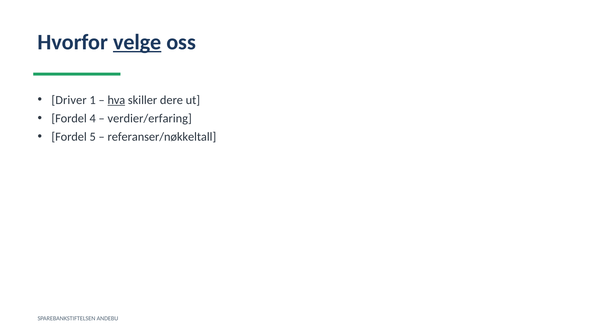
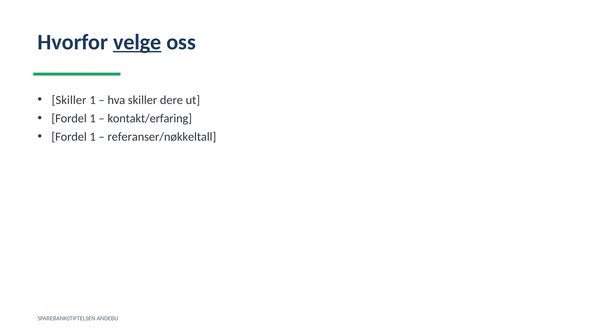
Driver at (69, 100): Driver -> Skiller
hva underline: present -> none
4 at (93, 119): 4 -> 1
verdier/erfaring: verdier/erfaring -> kontakt/erfaring
5 at (93, 137): 5 -> 1
